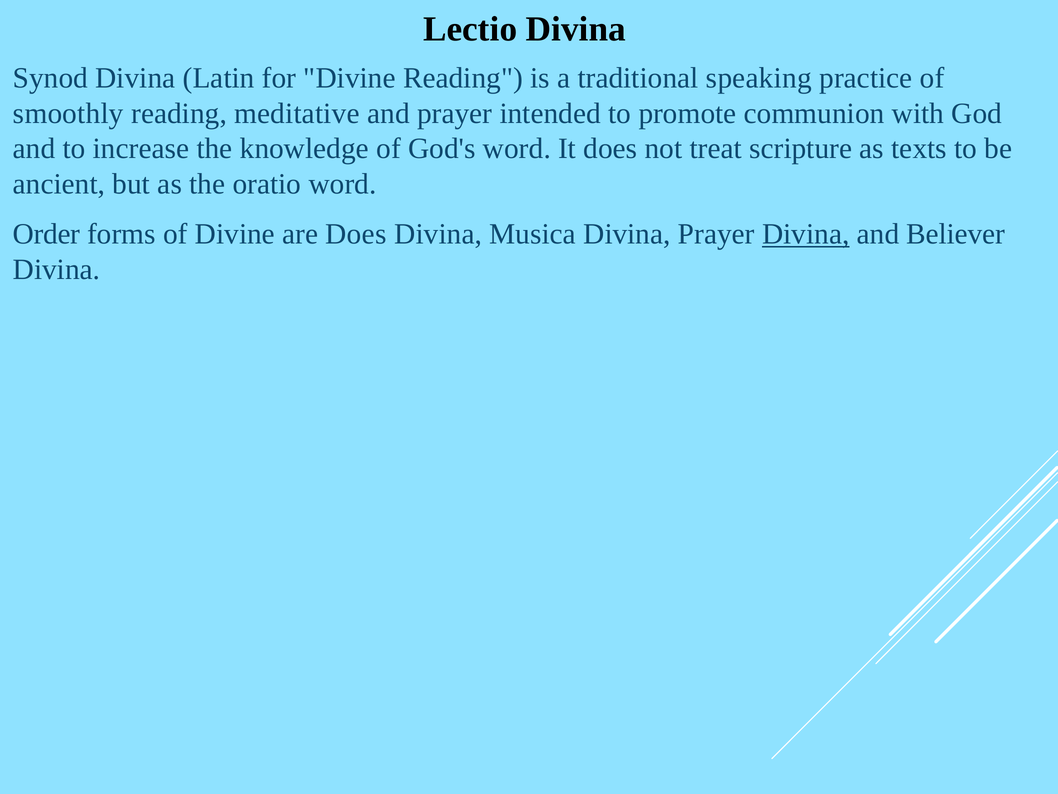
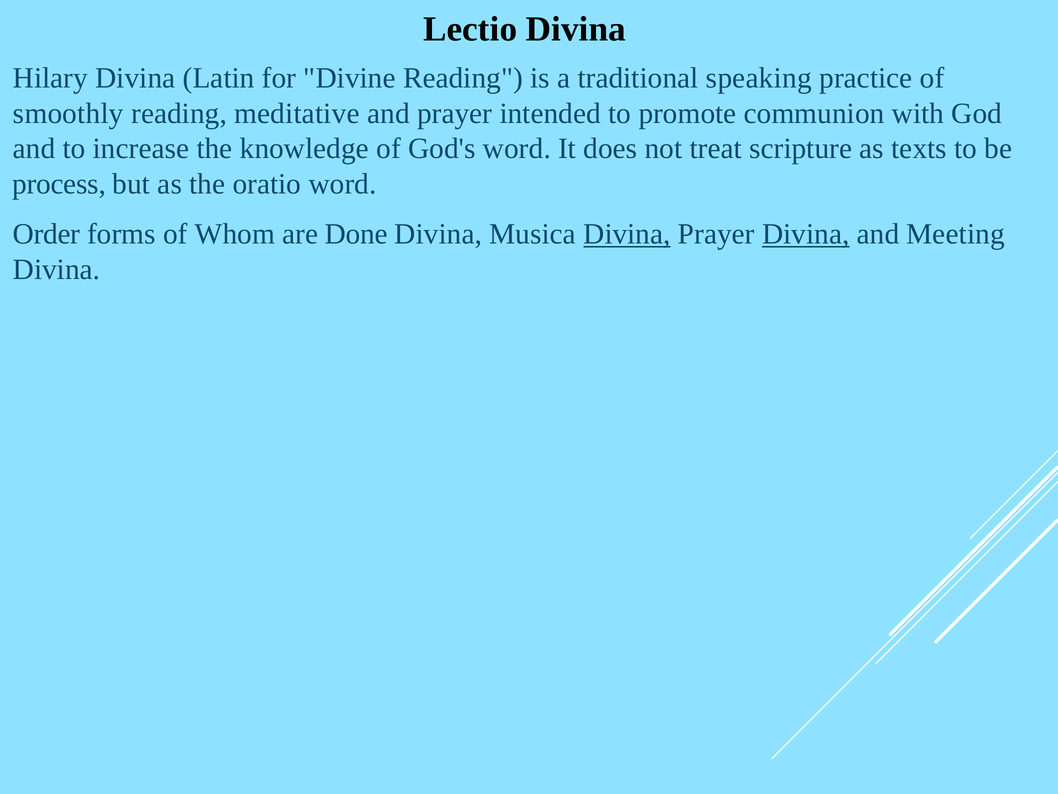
Synod: Synod -> Hilary
ancient: ancient -> process
of Divine: Divine -> Whom
are Does: Does -> Done
Divina at (627, 234) underline: none -> present
Believer: Believer -> Meeting
